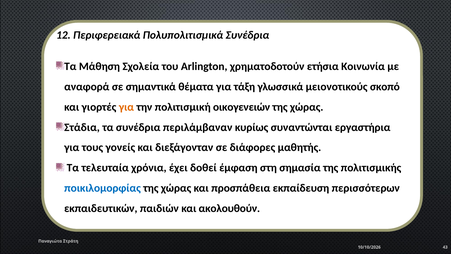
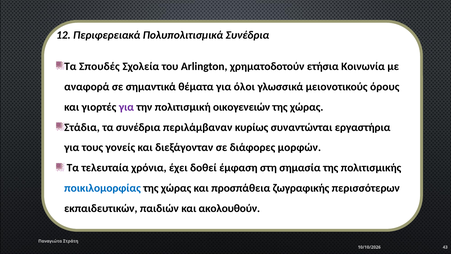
Μάθηση: Μάθηση -> Σπουδές
τάξη: τάξη -> όλοι
σκοπό: σκοπό -> όρους
για at (126, 107) colour: orange -> purple
μαθητής: μαθητής -> μορφών
εκπαίδευση: εκπαίδευση -> ζωγραφικής
